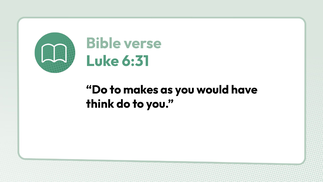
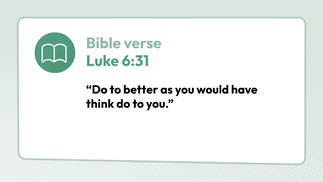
makes: makes -> better
